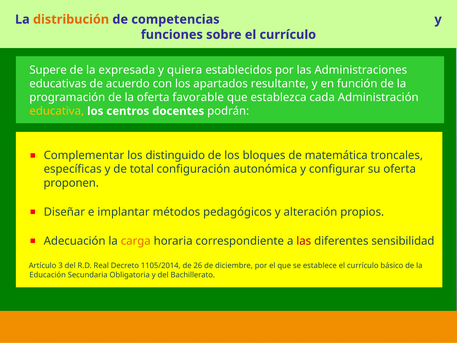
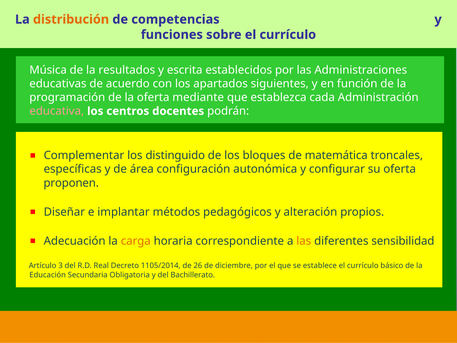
Supere: Supere -> Música
expresada: expresada -> resultados
quiera: quiera -> escrita
resultante: resultante -> siguientes
favorable: favorable -> mediante
educativa colour: yellow -> pink
total: total -> área
las at (304, 241) colour: red -> orange
